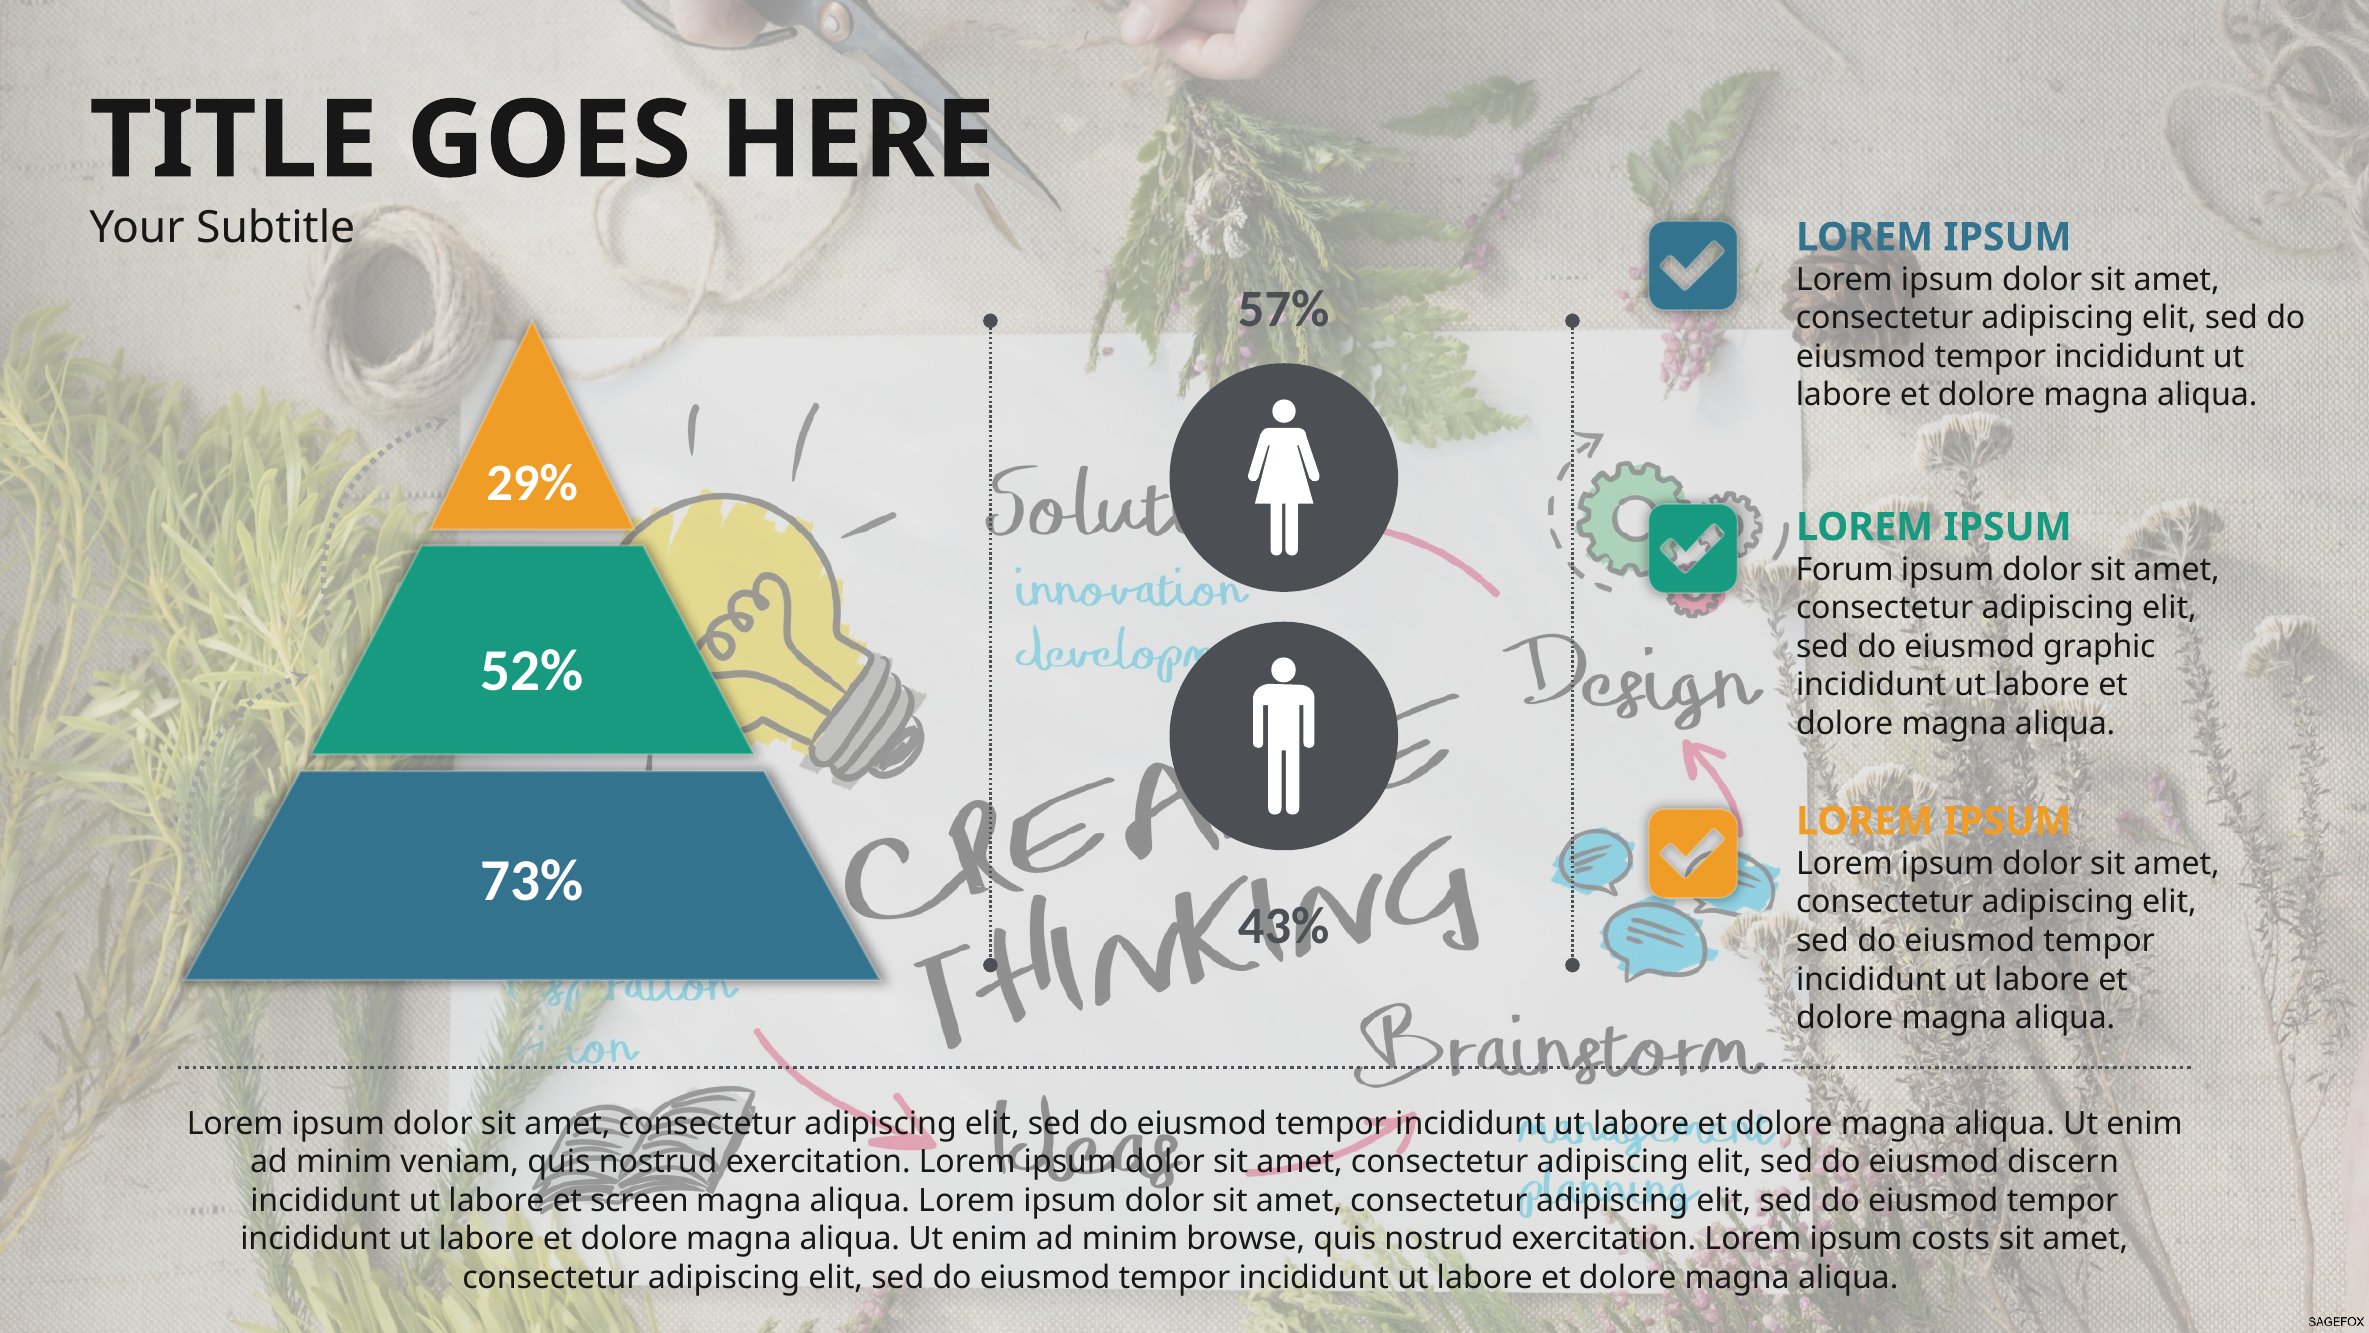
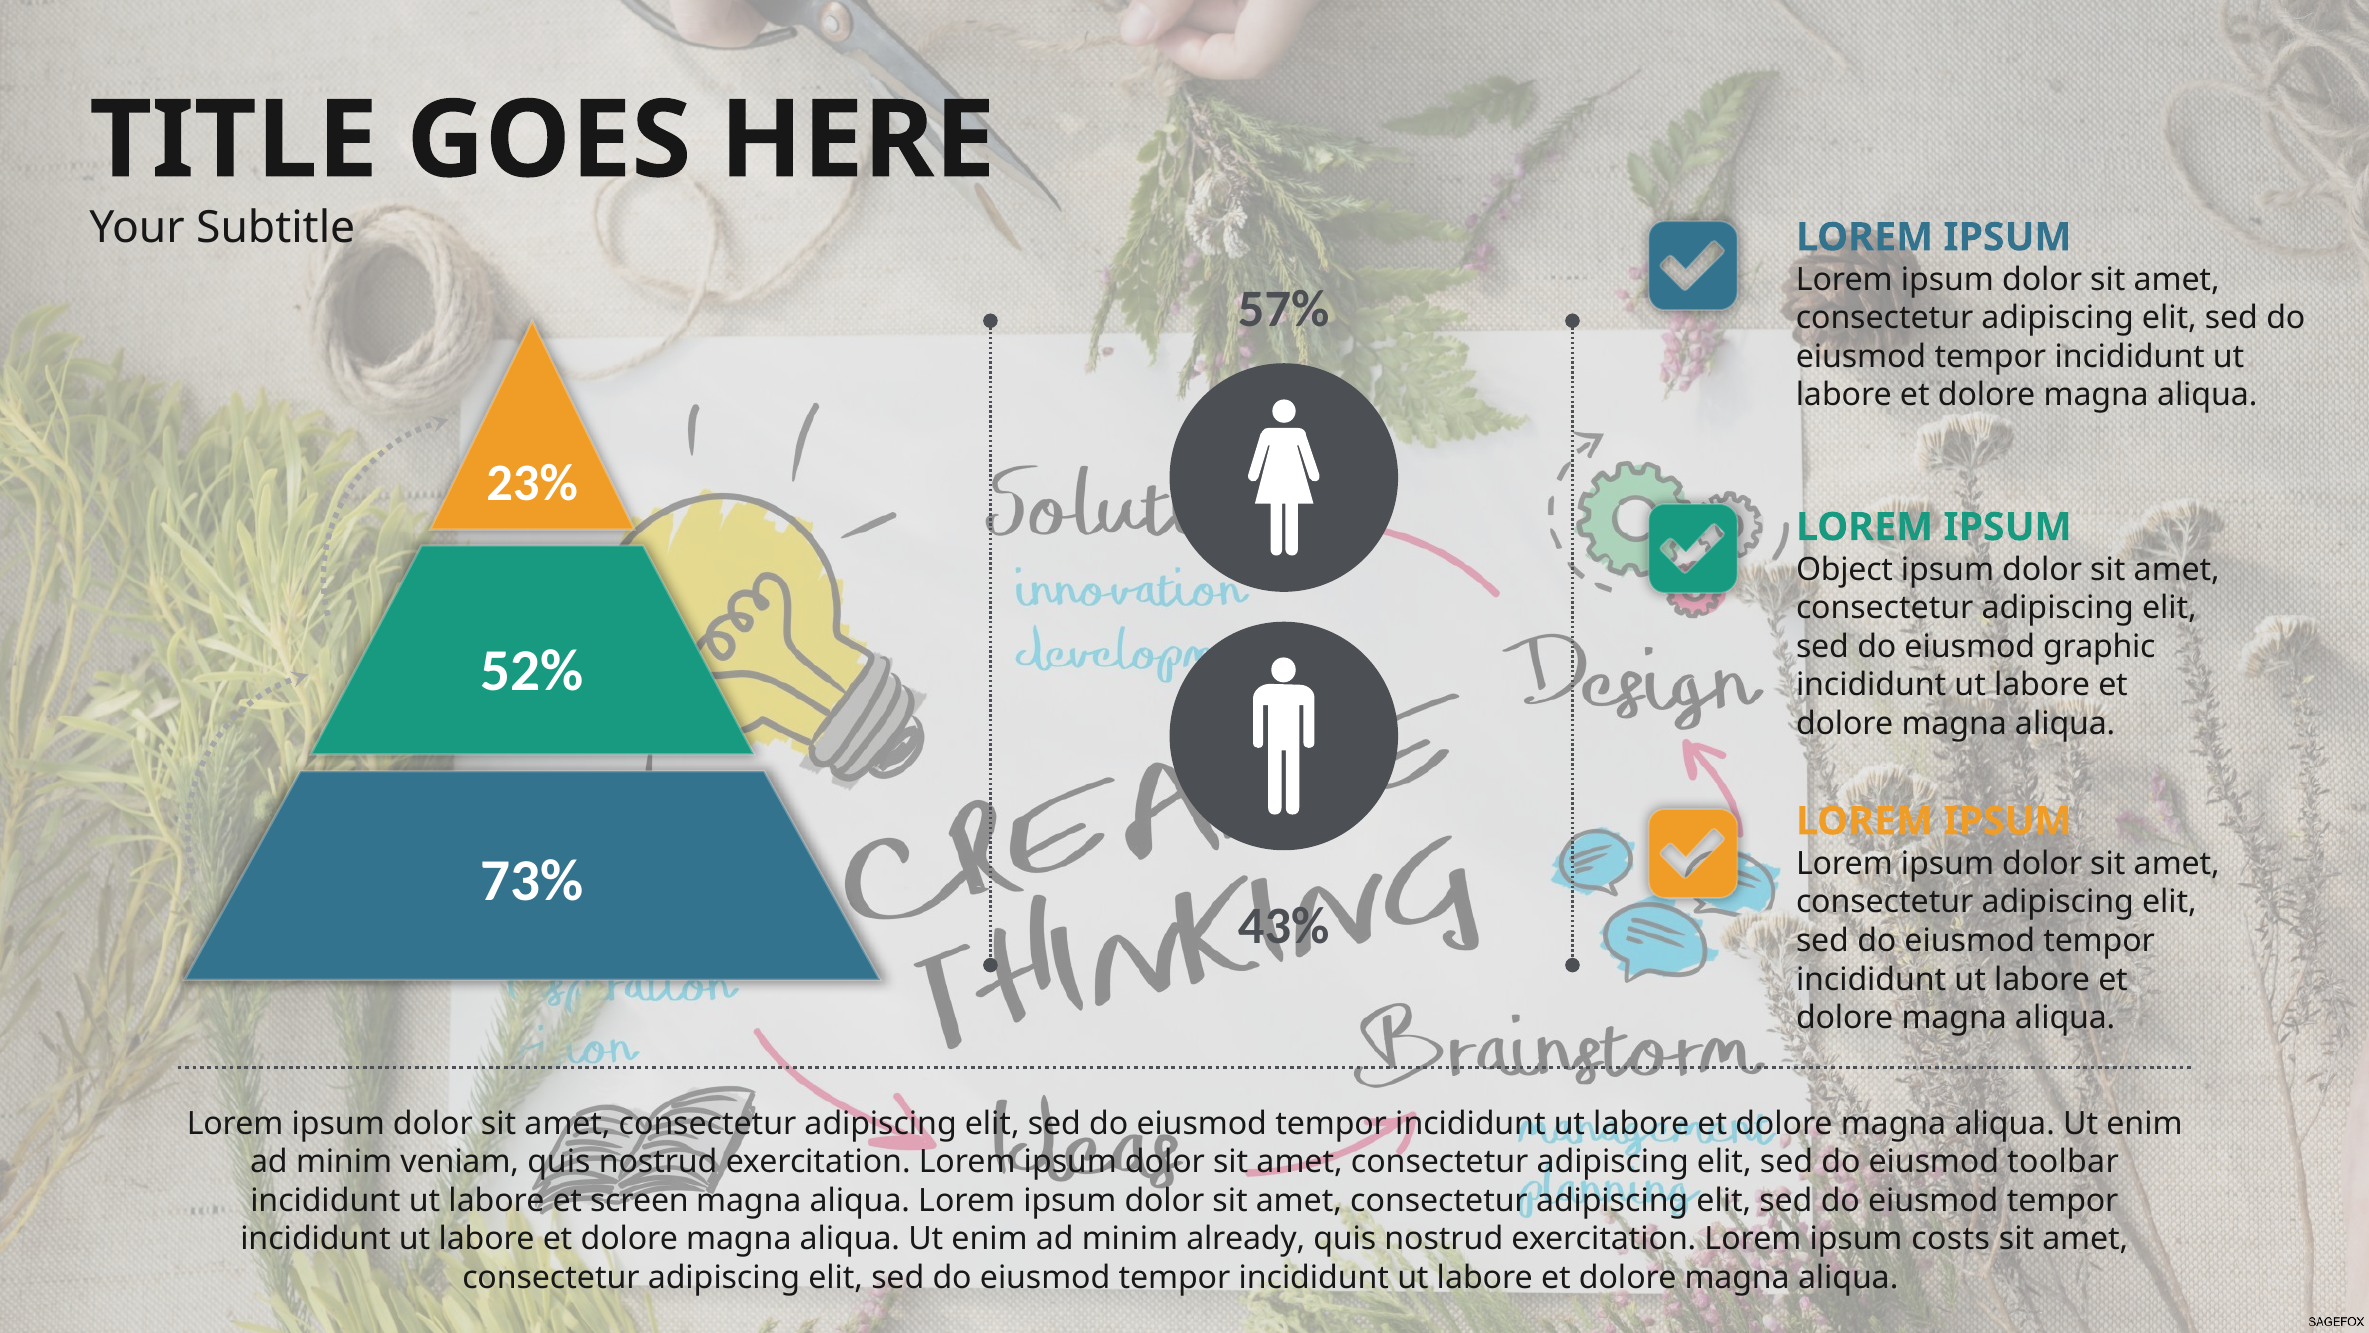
29%: 29% -> 23%
Forum: Forum -> Object
discern: discern -> toolbar
browse: browse -> already
